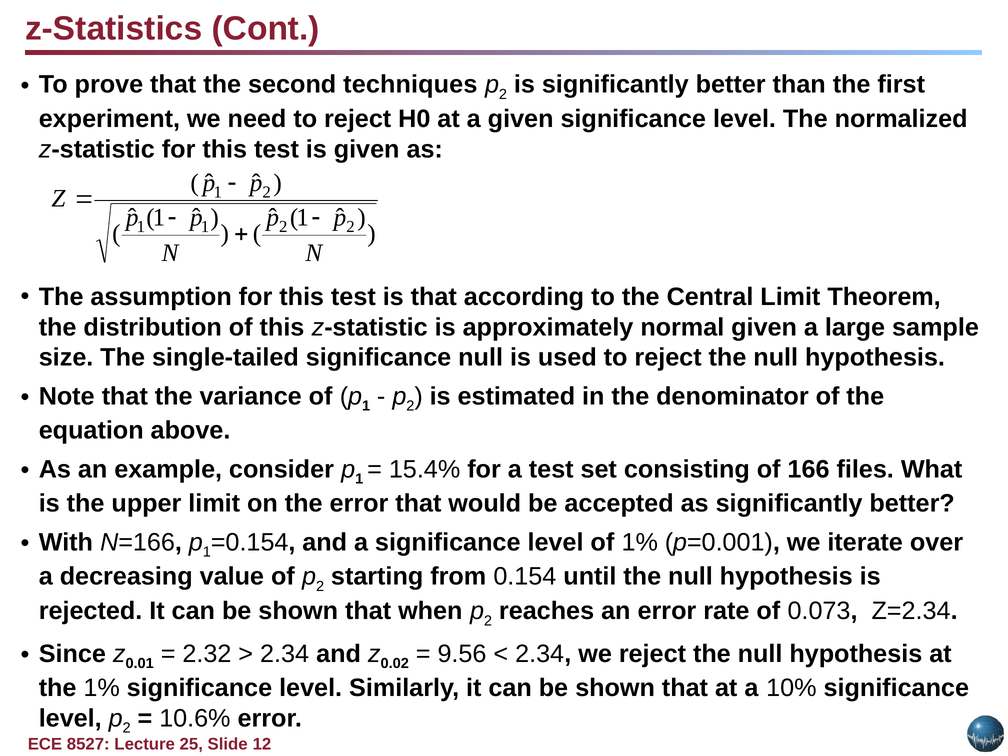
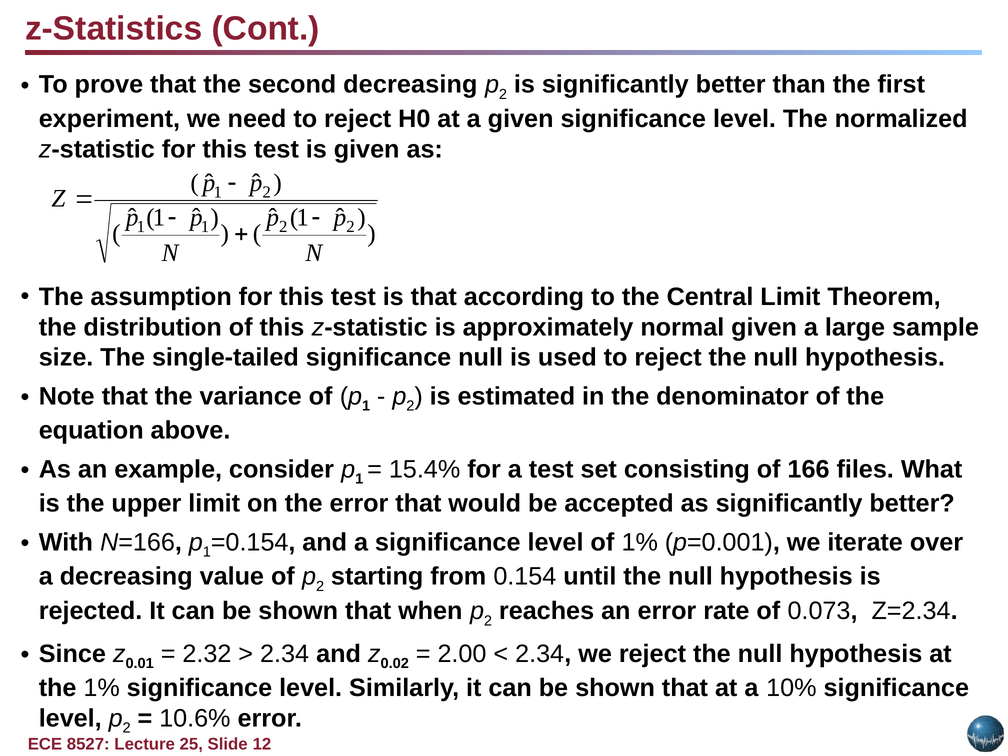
second techniques: techniques -> decreasing
9.56: 9.56 -> 2.00
